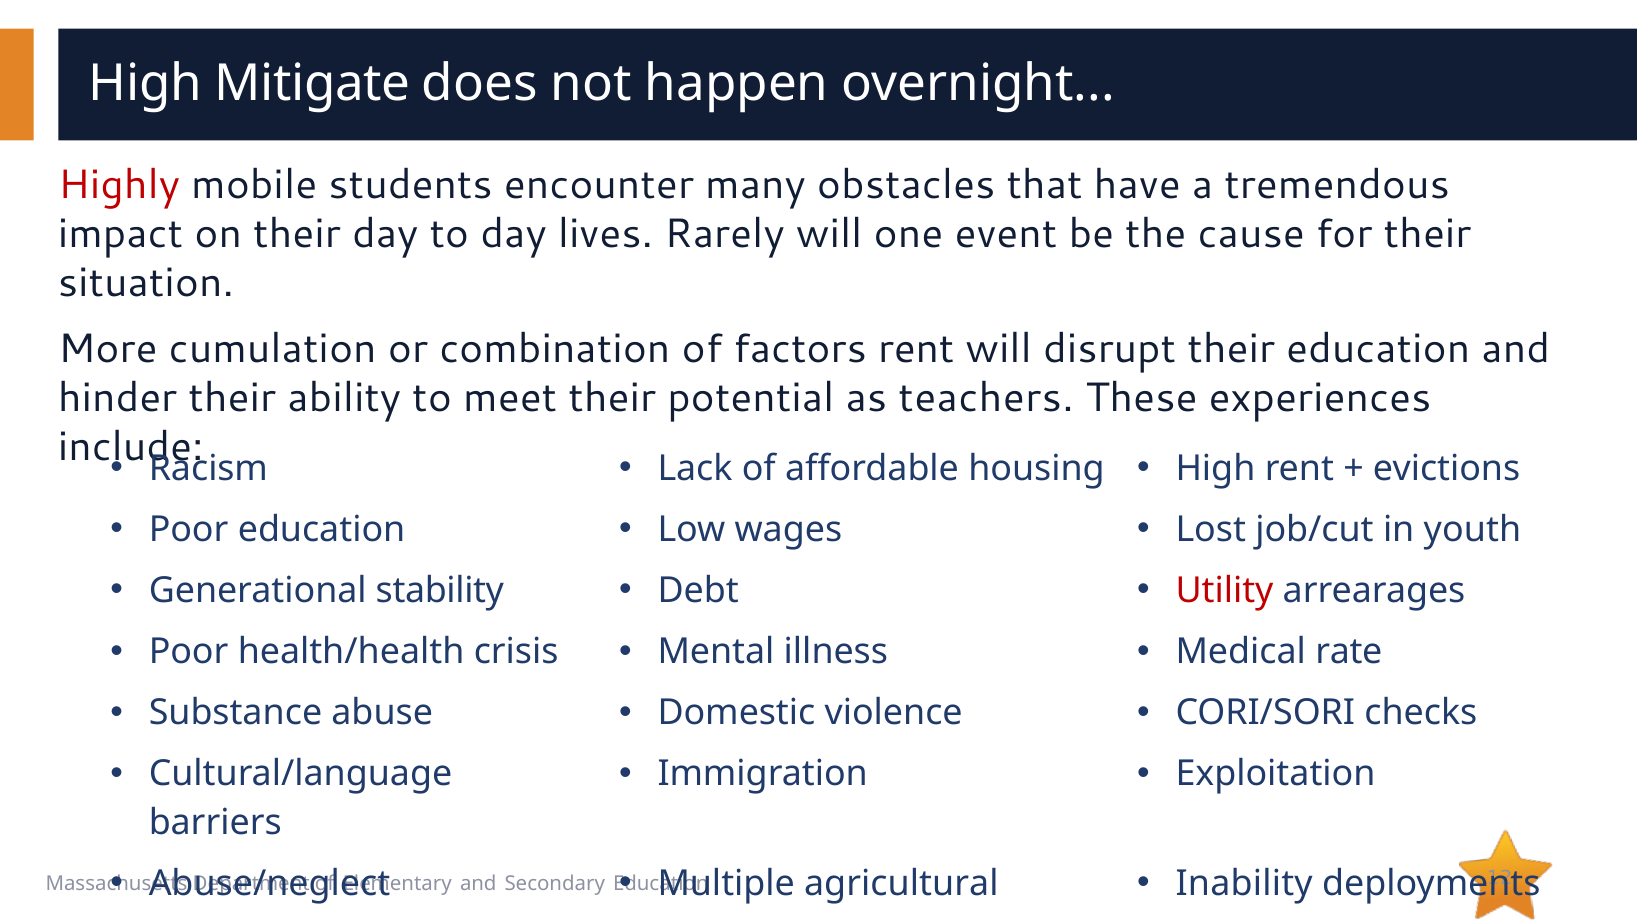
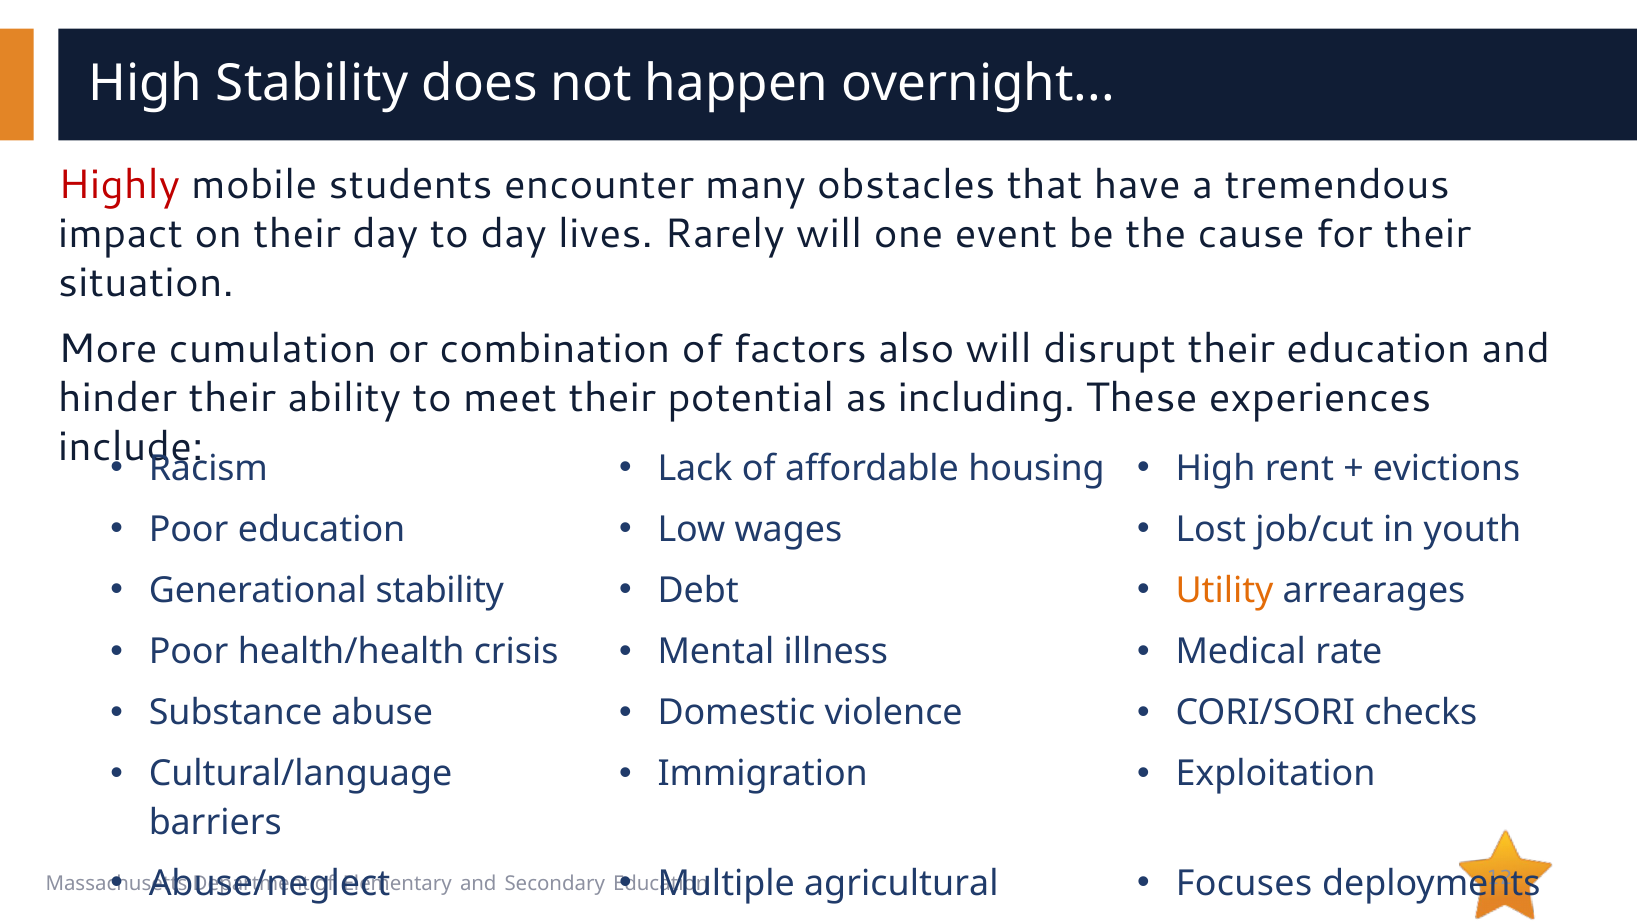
High Mitigate: Mitigate -> Stability
factors rent: rent -> also
teachers: teachers -> including
Utility colour: red -> orange
Inability: Inability -> Focuses
